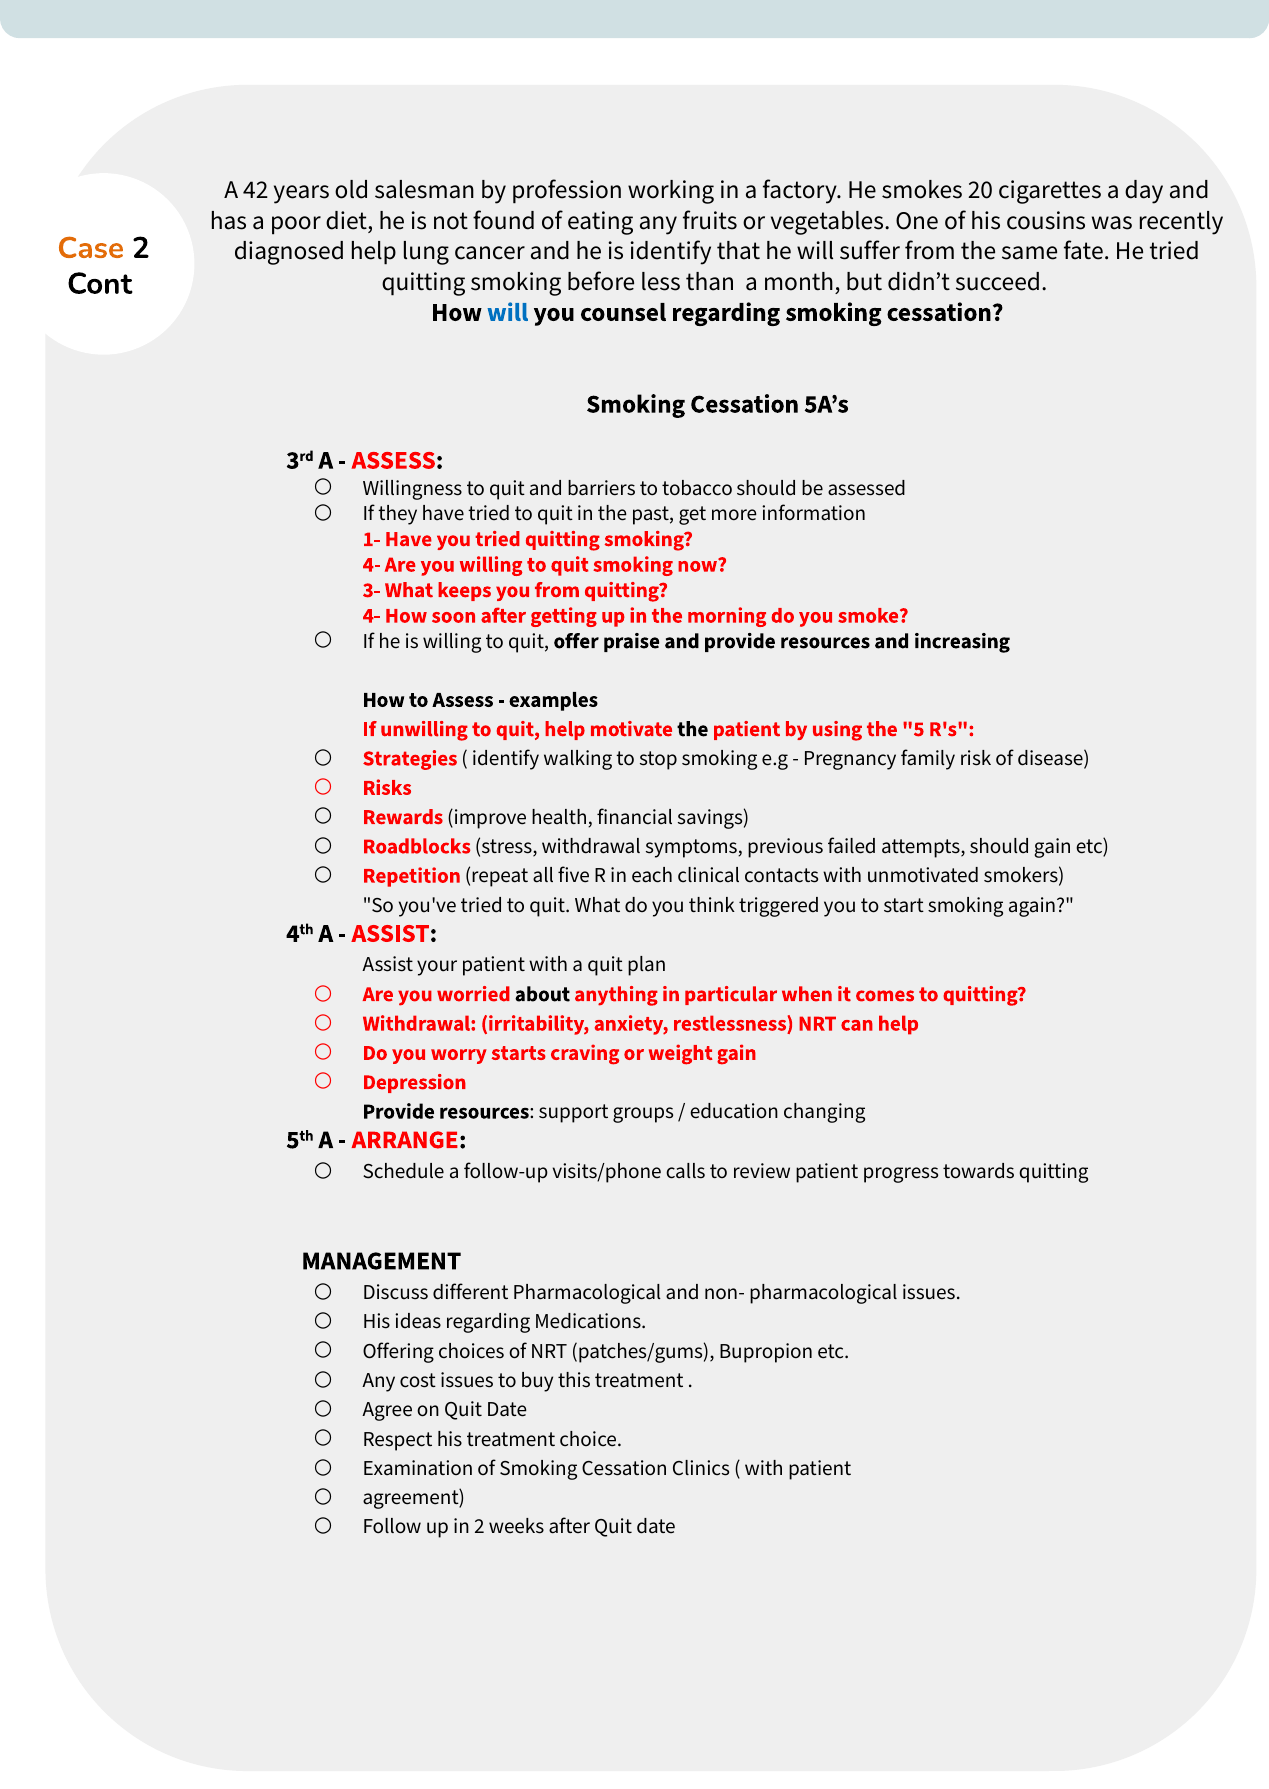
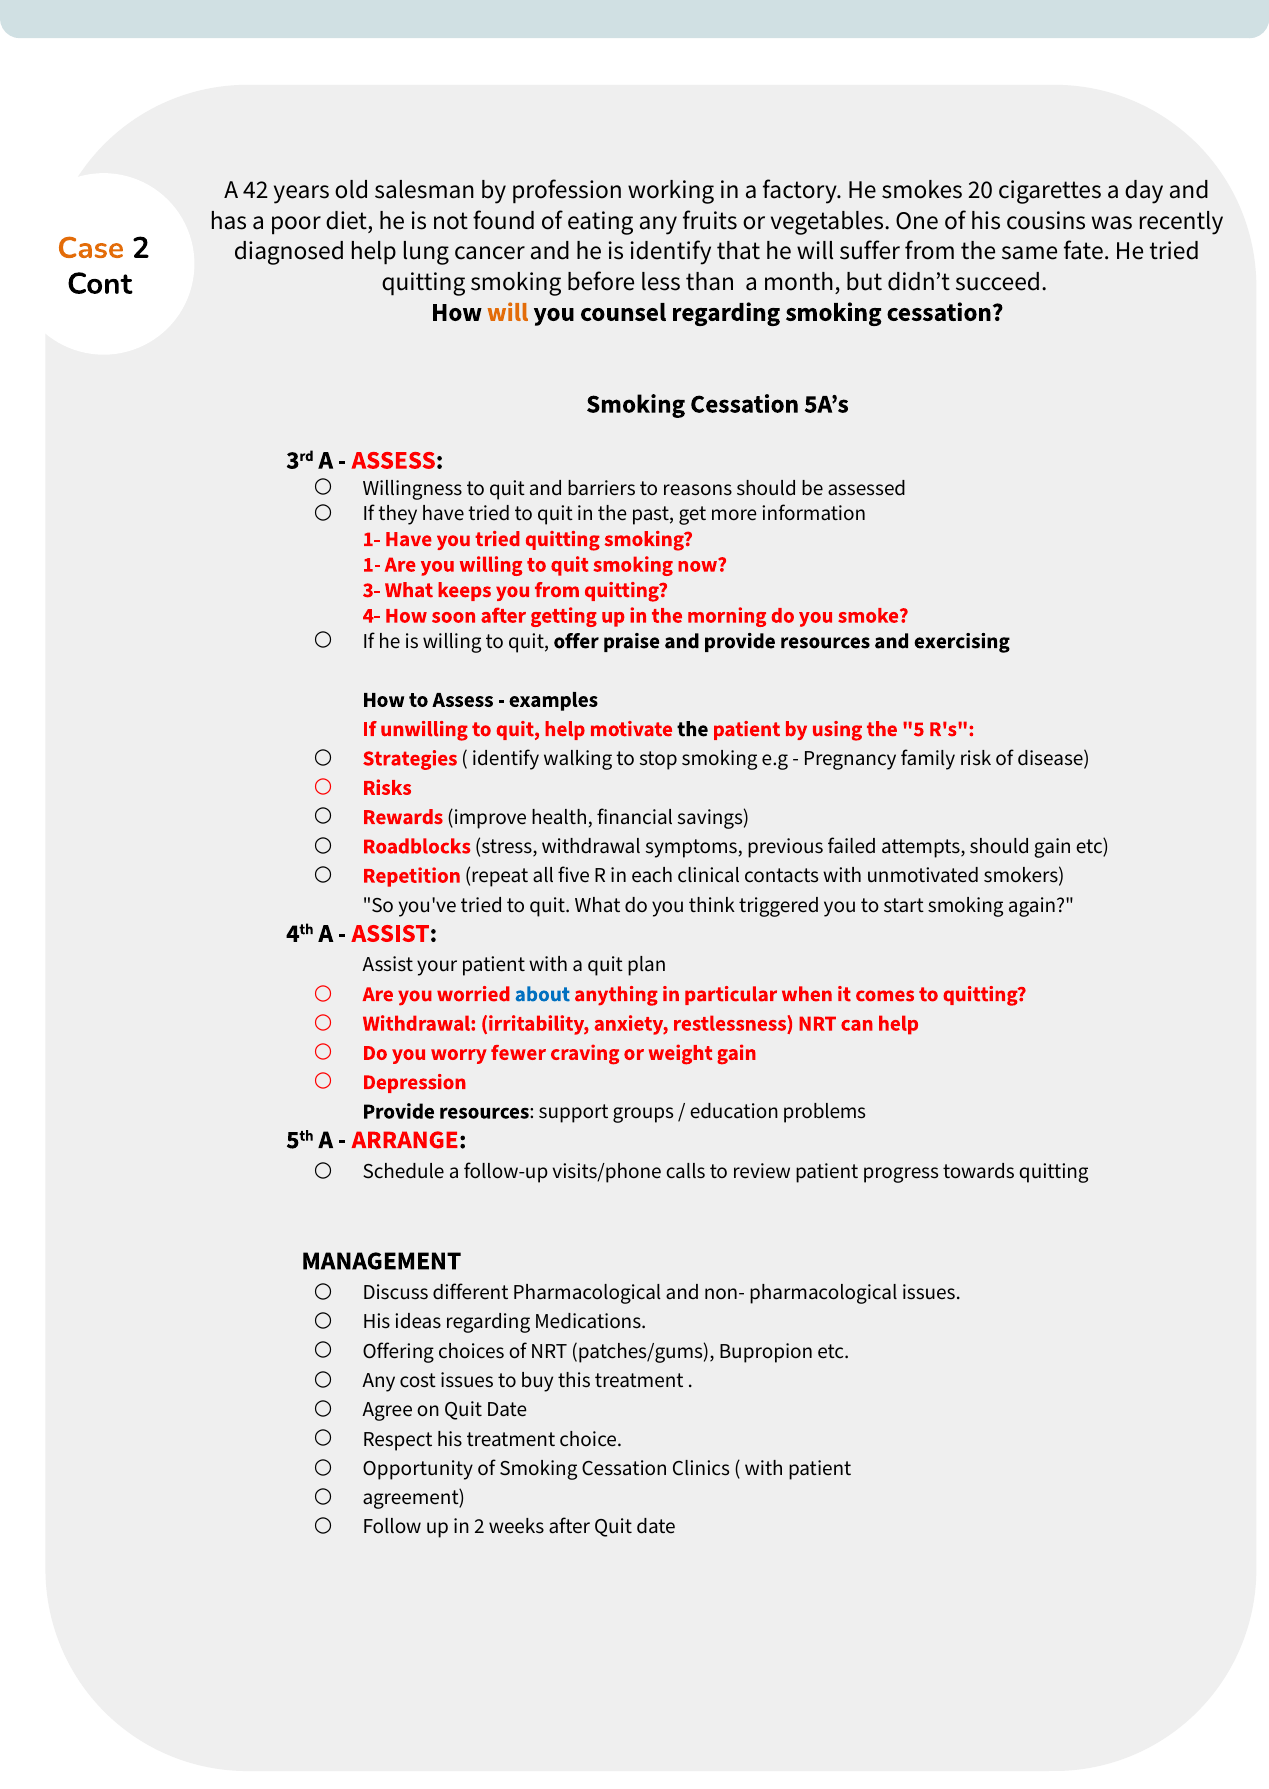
will at (508, 312) colour: blue -> orange
tobacco: tobacco -> reasons
4- at (372, 565): 4- -> 1-
increasing: increasing -> exercising
about colour: black -> blue
starts: starts -> fewer
changing: changing -> problems
Examination: Examination -> Opportunity
